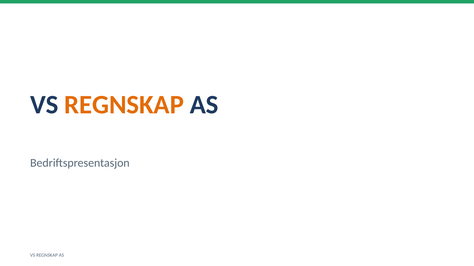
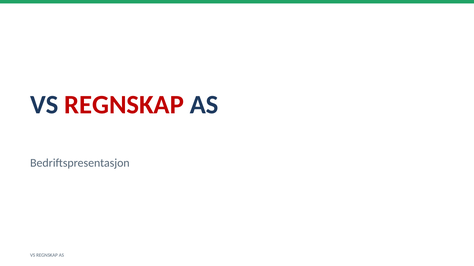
REGNSKAP at (124, 105) colour: orange -> red
